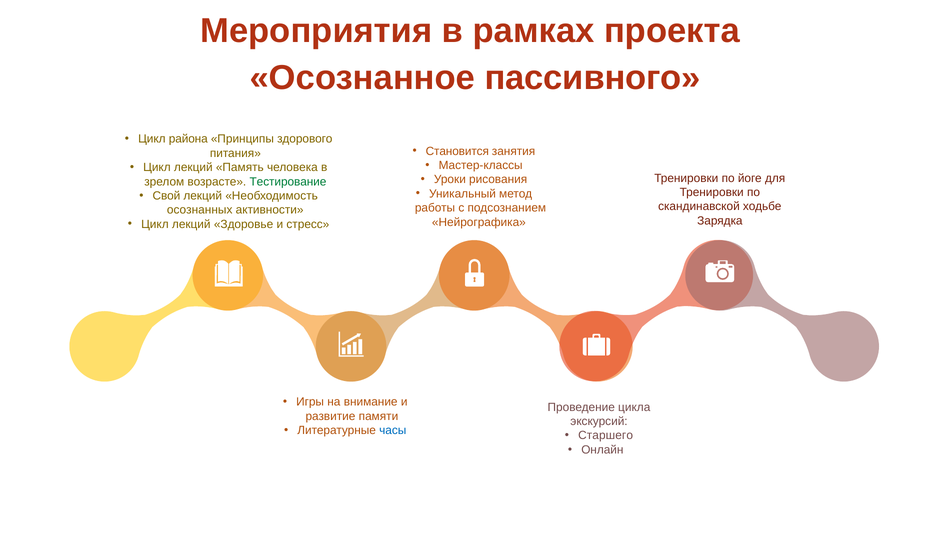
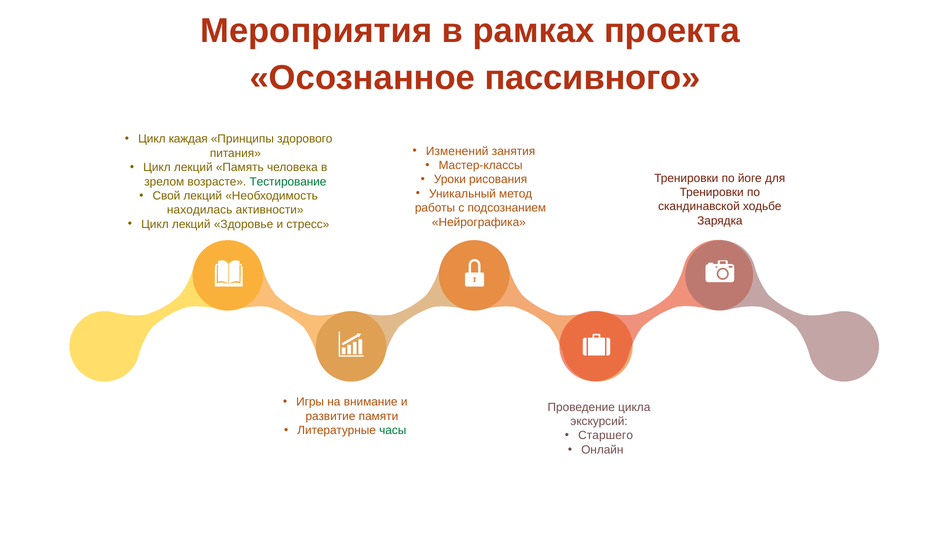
района: района -> каждая
Становится: Становится -> Изменений
осознанных: осознанных -> находилась
часы colour: blue -> green
